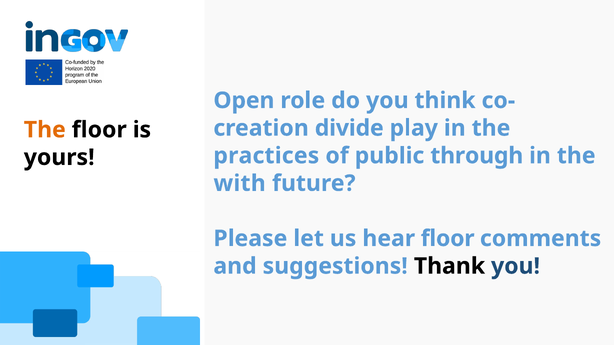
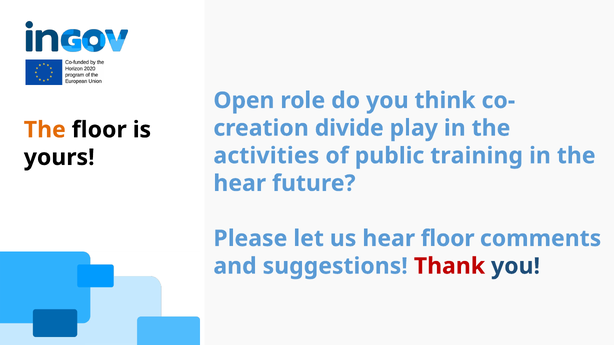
practices: practices -> activities
through: through -> training
with at (240, 183): with -> hear
Thank colour: black -> red
